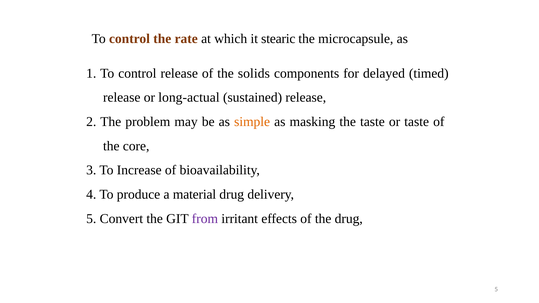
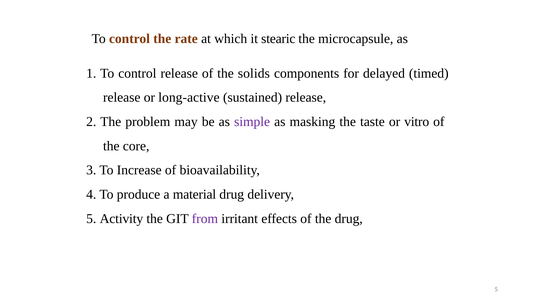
long-actual: long-actual -> long-active
simple colour: orange -> purple
or taste: taste -> vitro
Convert: Convert -> Activity
